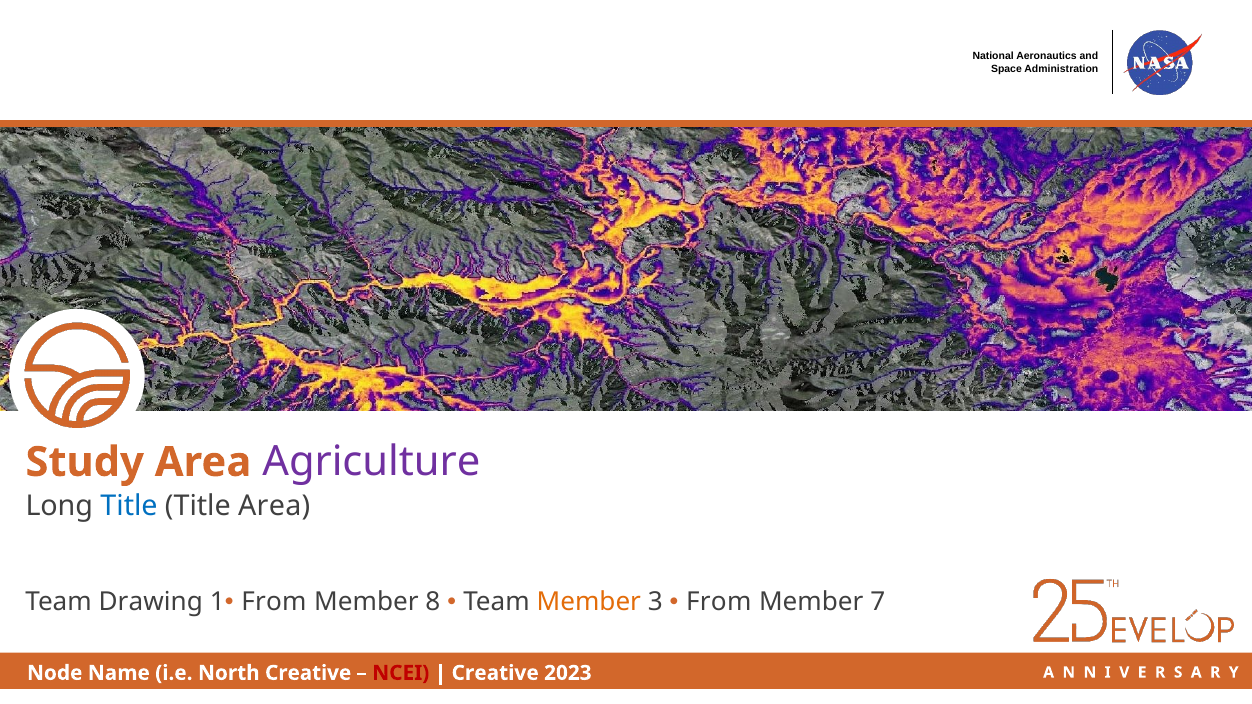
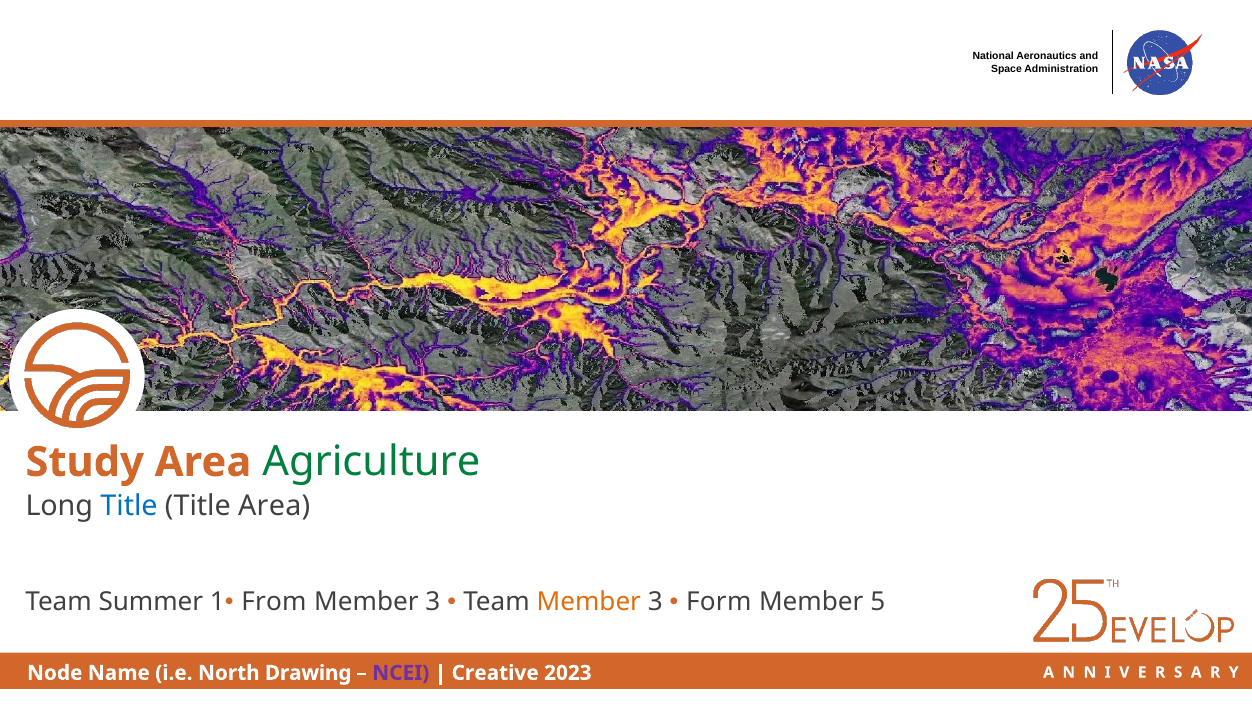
Agriculture colour: purple -> green
Drawing: Drawing -> Summer
8 at (433, 602): 8 -> 3
From at (719, 602): From -> Form
7: 7 -> 5
North Creative: Creative -> Drawing
NCEI colour: red -> purple
